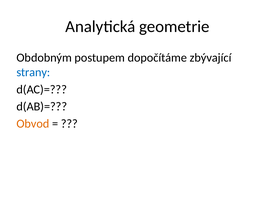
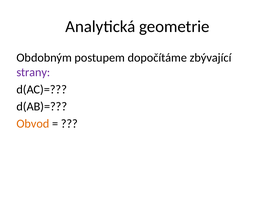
strany colour: blue -> purple
